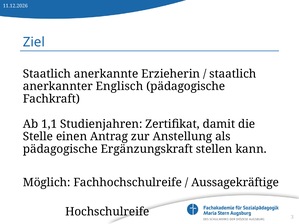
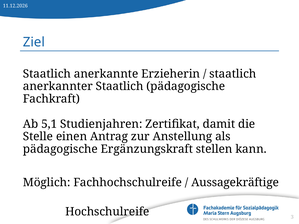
anerkannter Englisch: Englisch -> Staatlich
1,1: 1,1 -> 5,1
